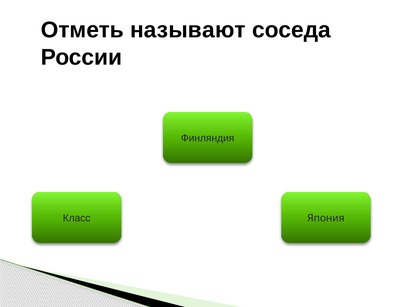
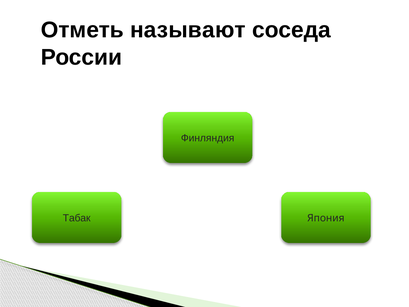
Класс: Класс -> Табак
